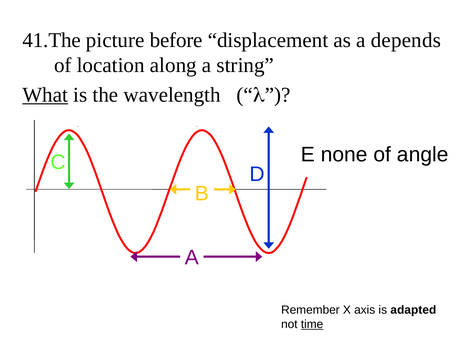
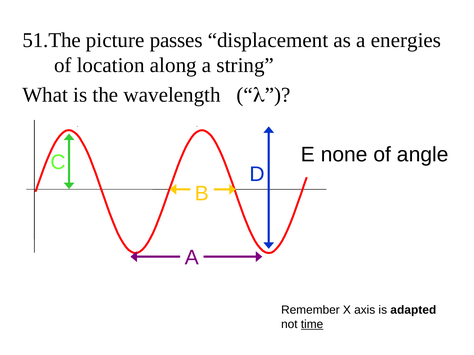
41.The: 41.The -> 51.The
before: before -> passes
depends: depends -> energies
What underline: present -> none
